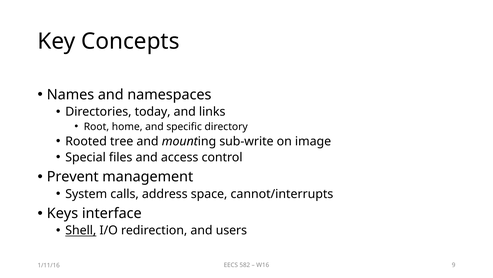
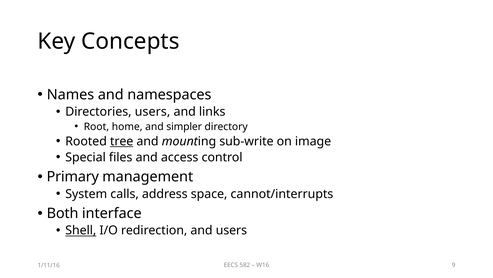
Directories today: today -> users
specific: specific -> simpler
tree underline: none -> present
Prevent: Prevent -> Primary
Keys: Keys -> Both
